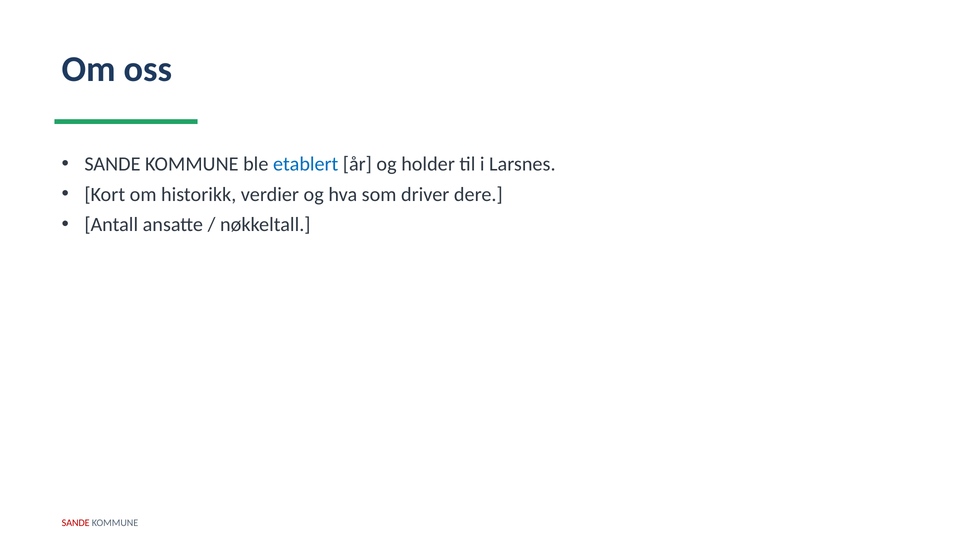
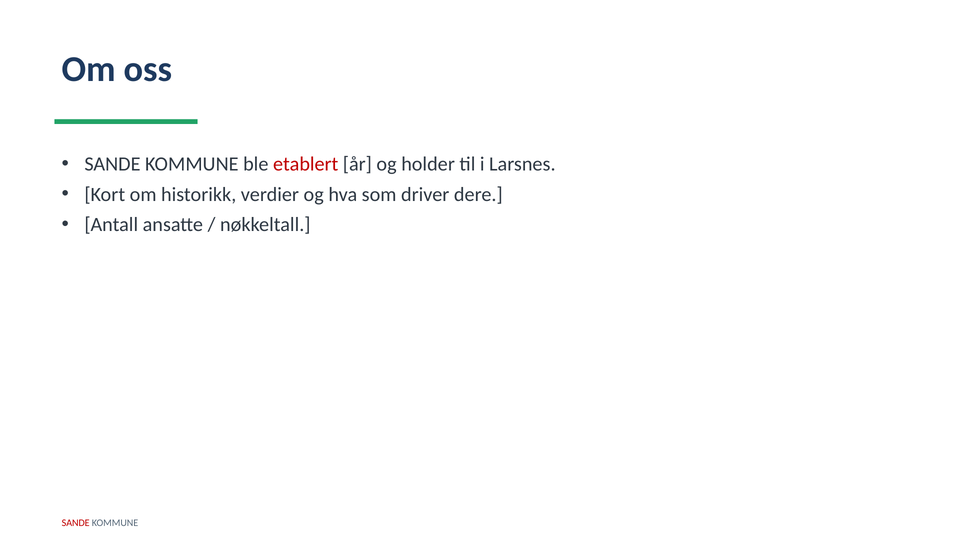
etablert colour: blue -> red
